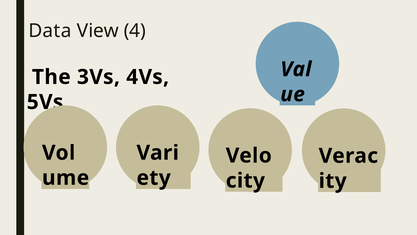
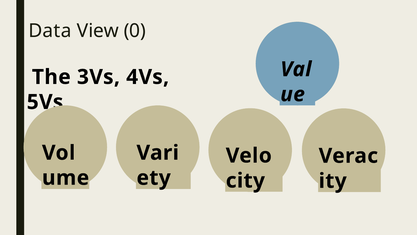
4: 4 -> 0
